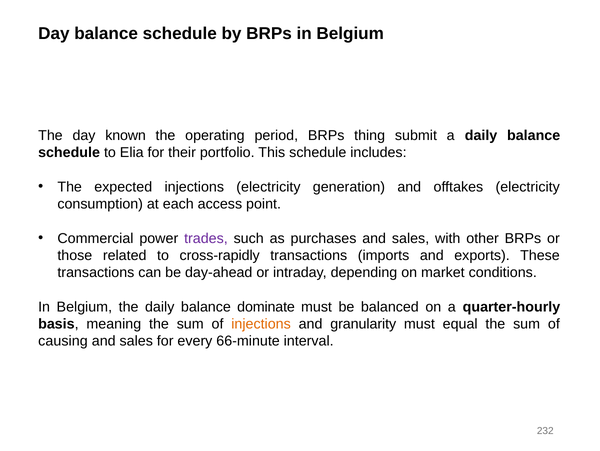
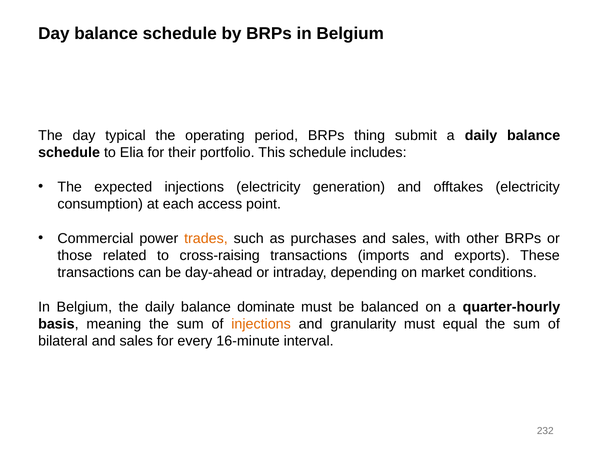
known: known -> typical
trades colour: purple -> orange
cross-rapidly: cross-rapidly -> cross-raising
causing: causing -> bilateral
66-minute: 66-minute -> 16-minute
